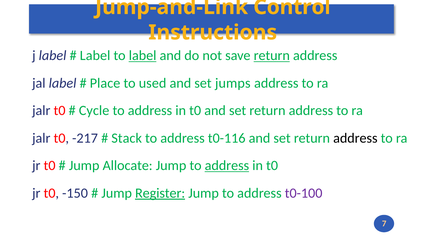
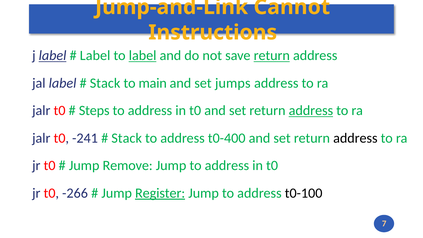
Control: Control -> Cannot
label at (53, 56) underline: none -> present
Place at (105, 83): Place -> Stack
used: used -> main
Cycle: Cycle -> Steps
address at (311, 111) underline: none -> present
-217: -217 -> -241
t0-116: t0-116 -> t0-400
Allocate: Allocate -> Remove
address at (227, 166) underline: present -> none
-150: -150 -> -266
t0-100 colour: purple -> black
